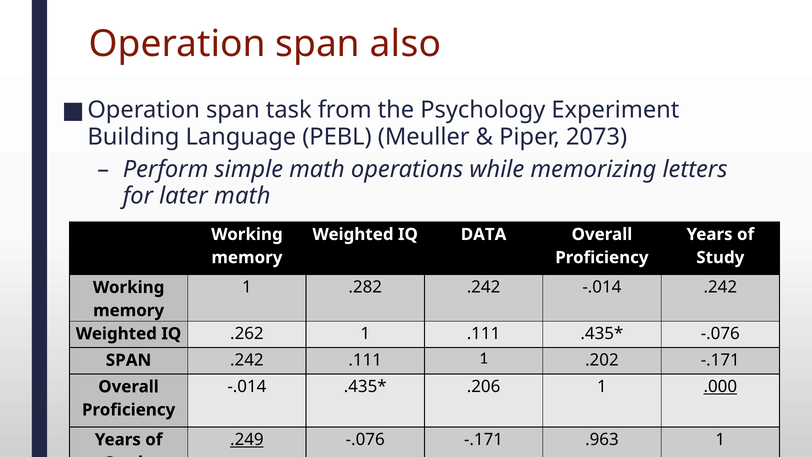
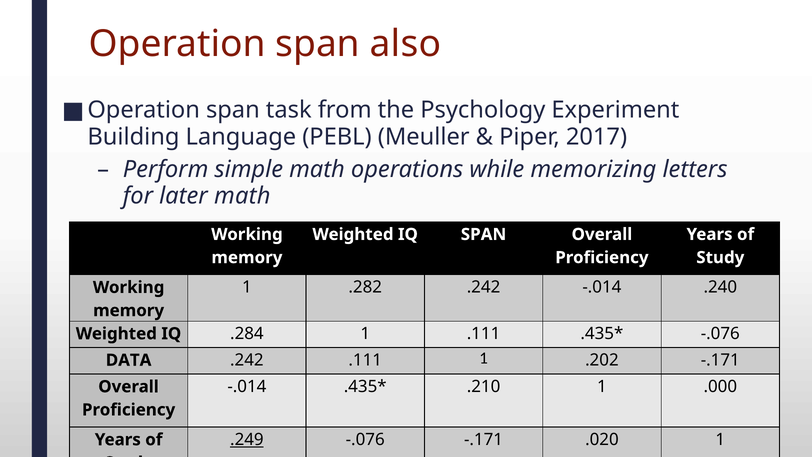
2073: 2073 -> 2017
IQ DATA: DATA -> SPAN
-.014 .242: .242 -> .240
.262: .262 -> .284
SPAN at (129, 360): SPAN -> DATA
.206: .206 -> .210
.000 underline: present -> none
.963: .963 -> .020
